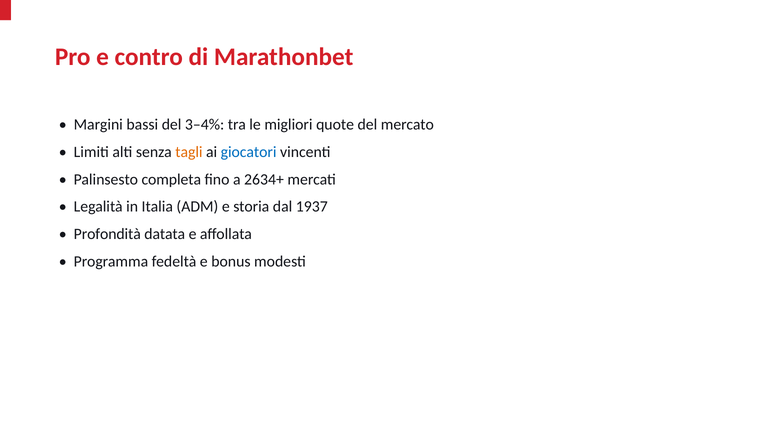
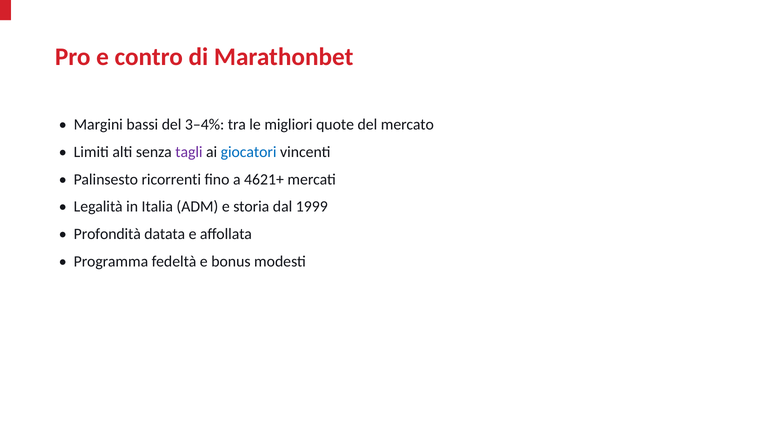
tagli colour: orange -> purple
completa: completa -> ricorrenti
2634+: 2634+ -> 4621+
1937: 1937 -> 1999
